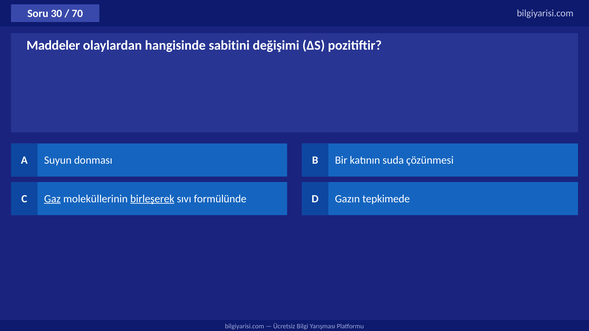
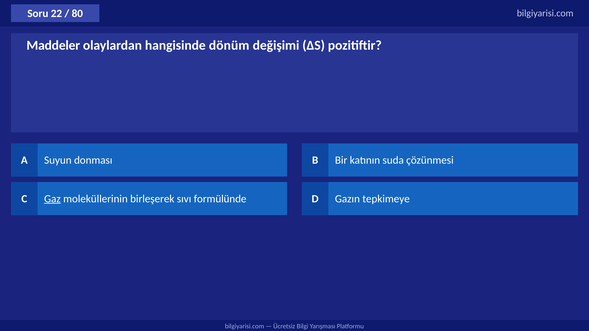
30: 30 -> 22
70: 70 -> 80
sabitini: sabitini -> dönüm
birleşerek underline: present -> none
tepkimede: tepkimede -> tepkimeye
